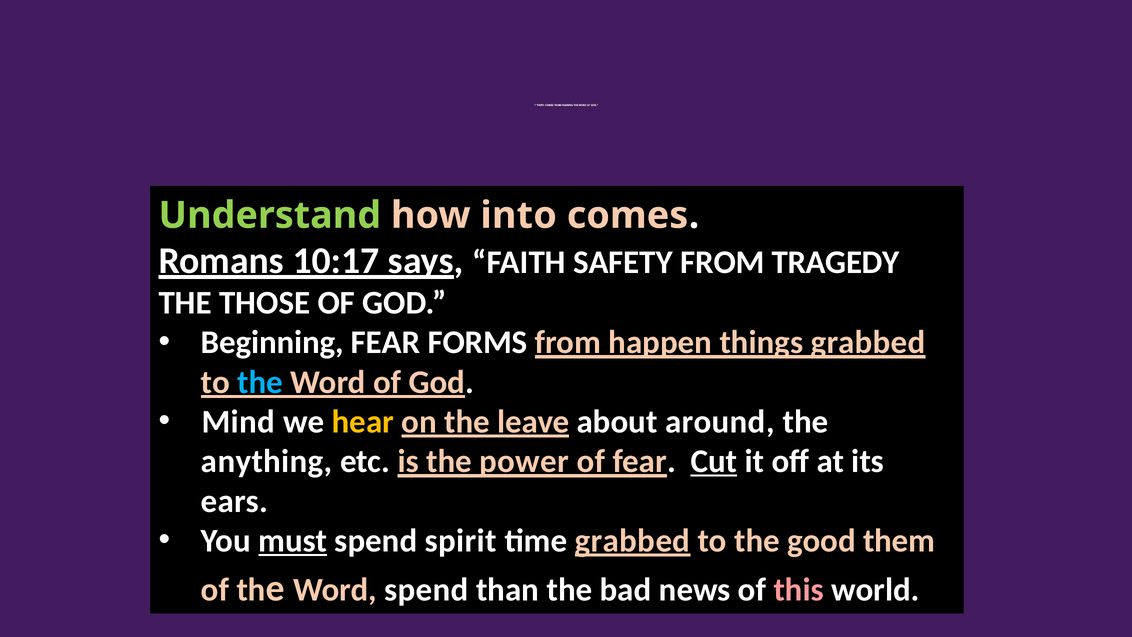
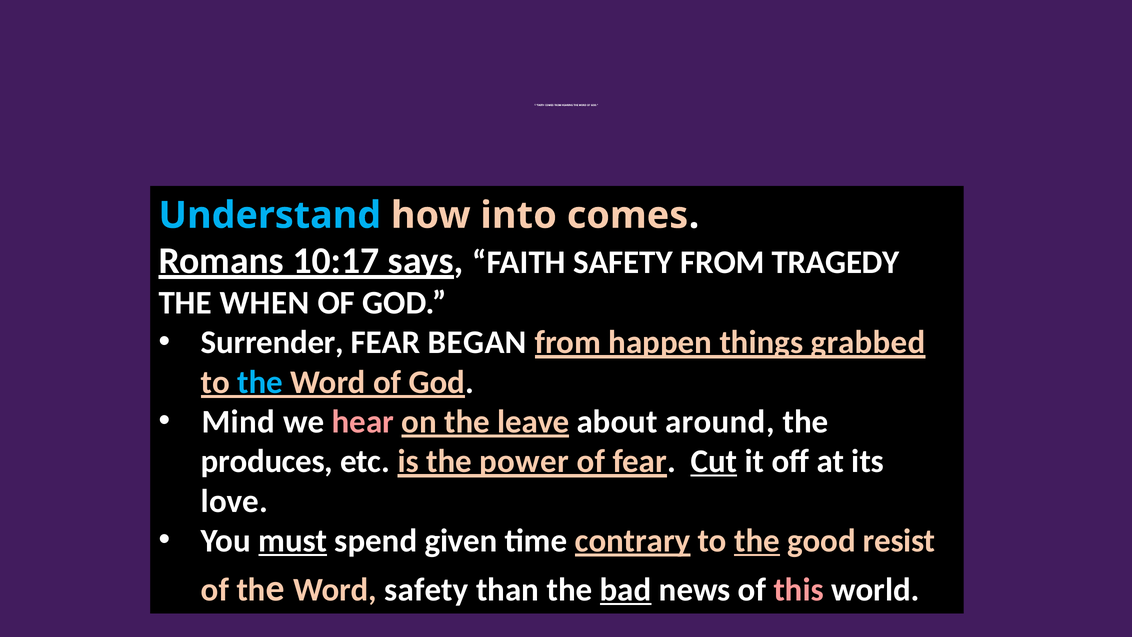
Understand colour: light green -> light blue
THOSE: THOSE -> WHEN
Beginning: Beginning -> Surrender
FORMS: FORMS -> BEGAN
hear colour: yellow -> pink
anything: anything -> produces
ears: ears -> love
spirit: spirit -> given
time grabbed: grabbed -> contrary
the at (757, 541) underline: none -> present
them: them -> resist
Word spend: spend -> safety
bad underline: none -> present
